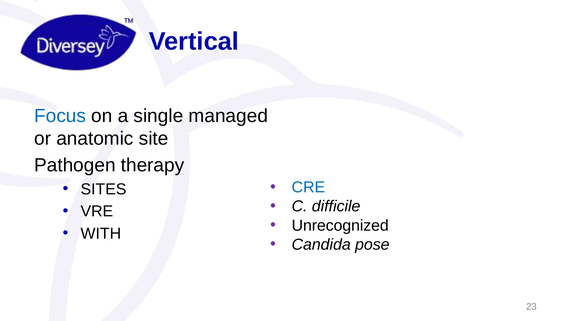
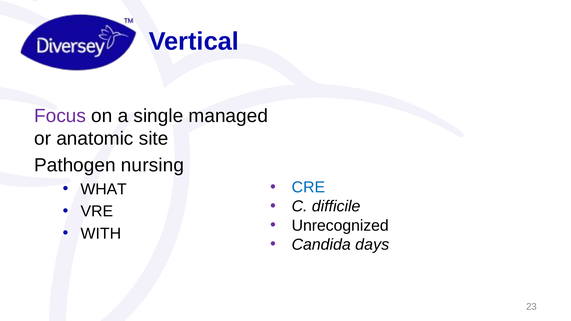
Focus colour: blue -> purple
therapy: therapy -> nursing
SITES: SITES -> WHAT
pose: pose -> days
